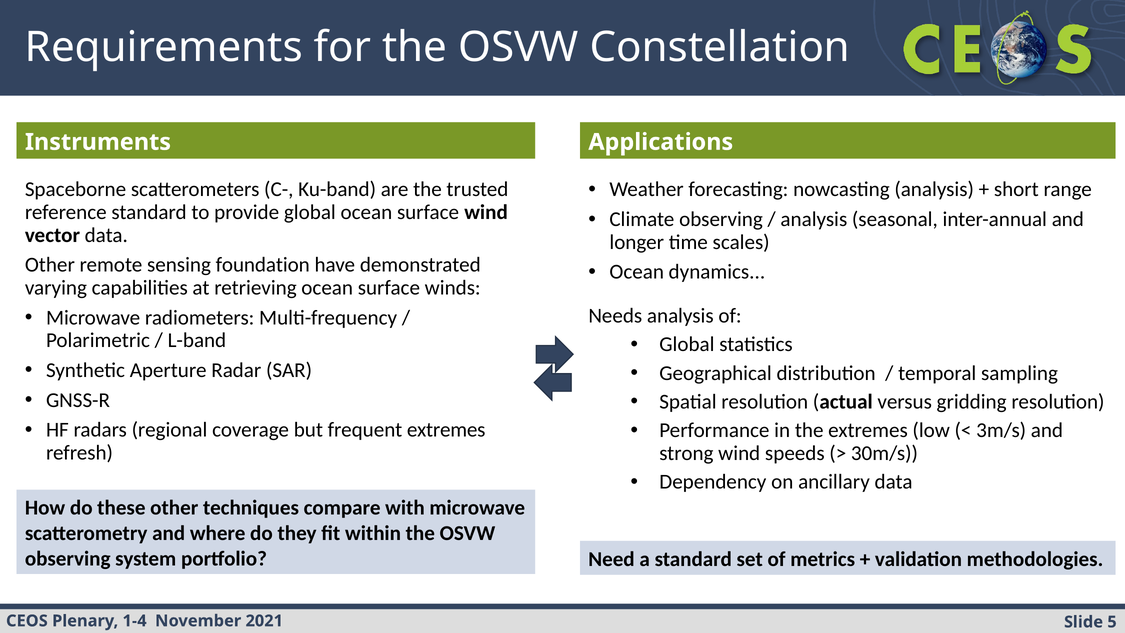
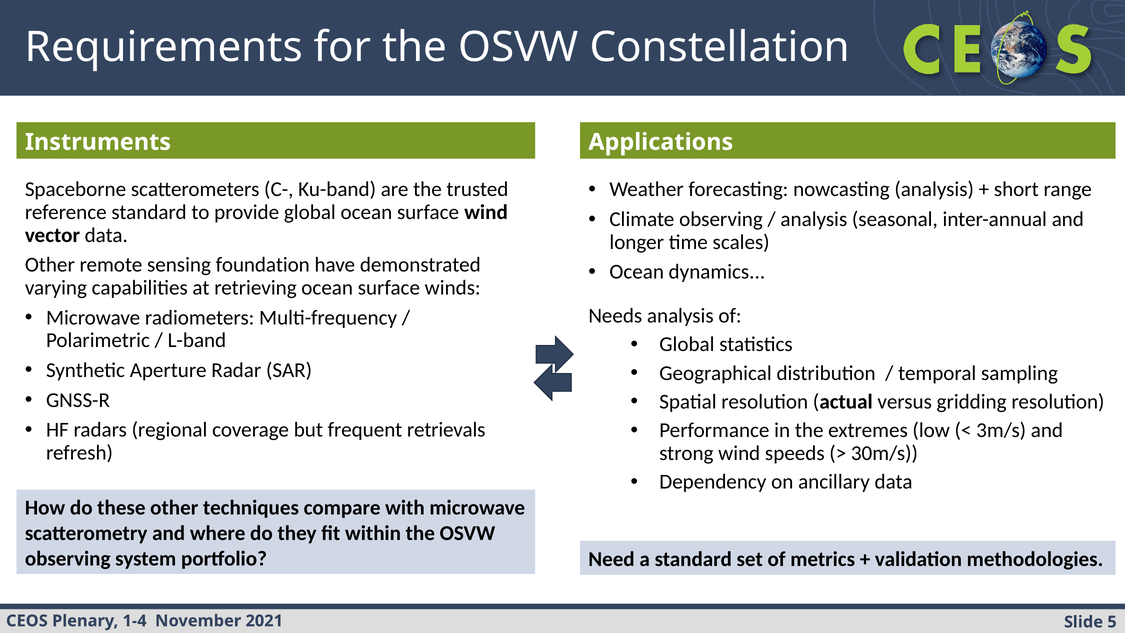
frequent extremes: extremes -> retrievals
